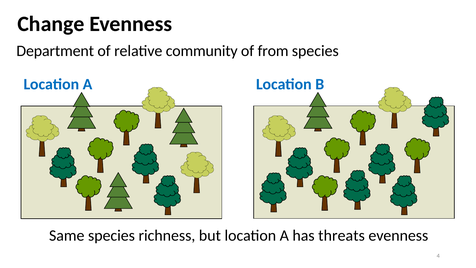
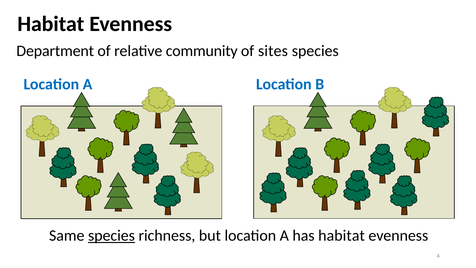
Change at (51, 24): Change -> Habitat
from: from -> sites
species at (111, 235) underline: none -> present
has threats: threats -> habitat
